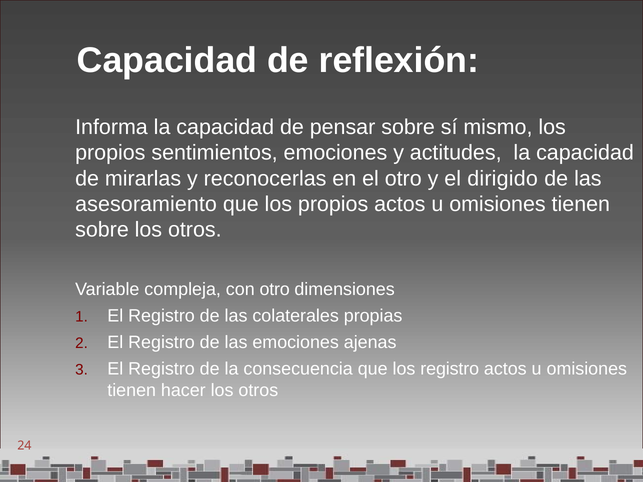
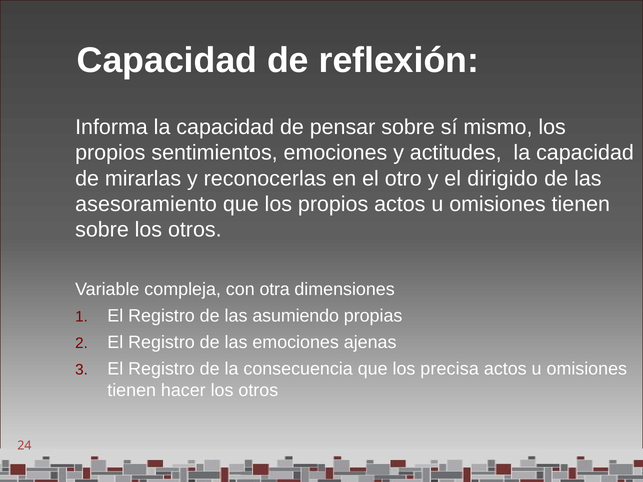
con otro: otro -> otra
colaterales: colaterales -> asumiendo
los registro: registro -> precisa
